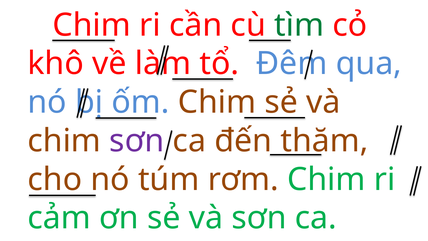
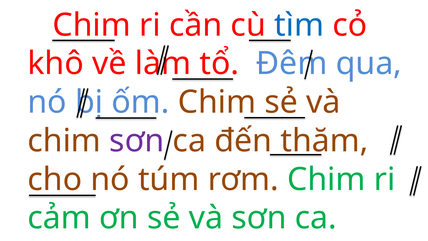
tìm colour: green -> blue
